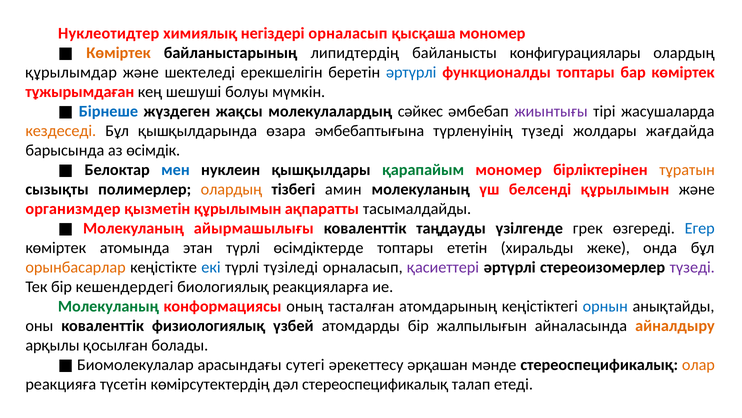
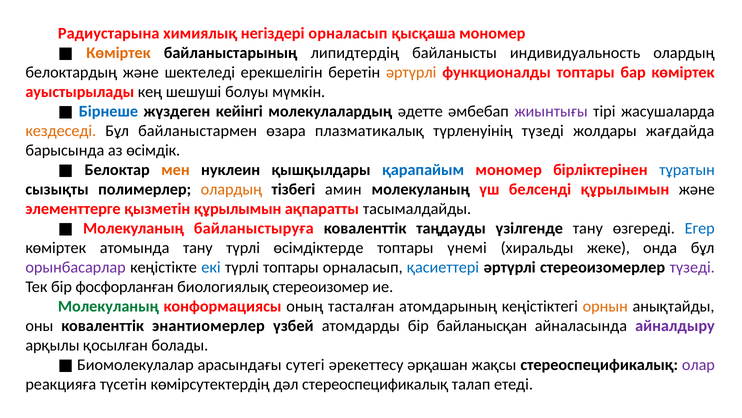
Нуклеотидтер: Нуклеотидтер -> Радиустарына
конфигурациялары: конфигурациялары -> индивидуальность
құрылымдар: құрылымдар -> белоктардың
әртүрлі at (411, 72) colour: blue -> orange
тұжырымдаған: тұжырымдаған -> ауыстырылады
жақсы: жақсы -> кейінгі
сәйкес: сәйкес -> әдетте
қышқылдарында: қышқылдарында -> байланыстармен
әмбебаптығына: әмбебаптығына -> плазматикалық
мен colour: blue -> orange
қарапайым colour: green -> blue
тұратын colour: orange -> blue
организмдер: организмдер -> элементтерге
айырмашылығы: айырмашылығы -> байланыстыруға
үзілгенде грек: грек -> тану
атомында этан: этан -> тану
ететін: ететін -> үнемі
орынбасарлар colour: orange -> purple
түрлі түзіледі: түзіледі -> топтары
қасиеттері colour: purple -> blue
кешендердегі: кешендердегі -> фосфорланған
реакцияларға: реакцияларға -> стереоизомер
орнын colour: blue -> orange
физиологиялық: физиологиялық -> энантиомерлер
жалпылығын: жалпылығын -> байланысқан
айналдыру colour: orange -> purple
мәнде: мәнде -> жақсы
олар colour: orange -> purple
